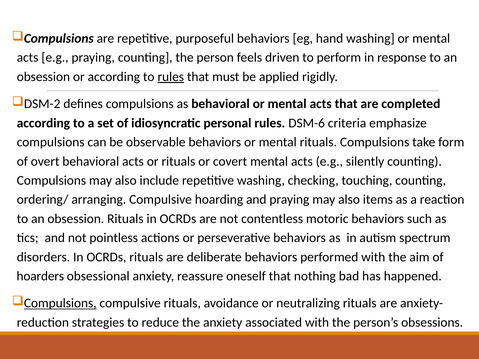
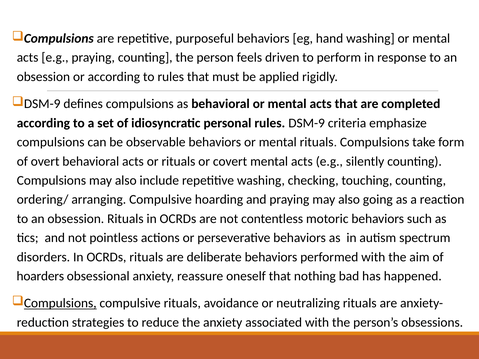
rules at (171, 77) underline: present -> none
DSM-2 at (42, 104): DSM-2 -> DSM-9
rules DSM-6: DSM-6 -> DSM-9
items: items -> going
